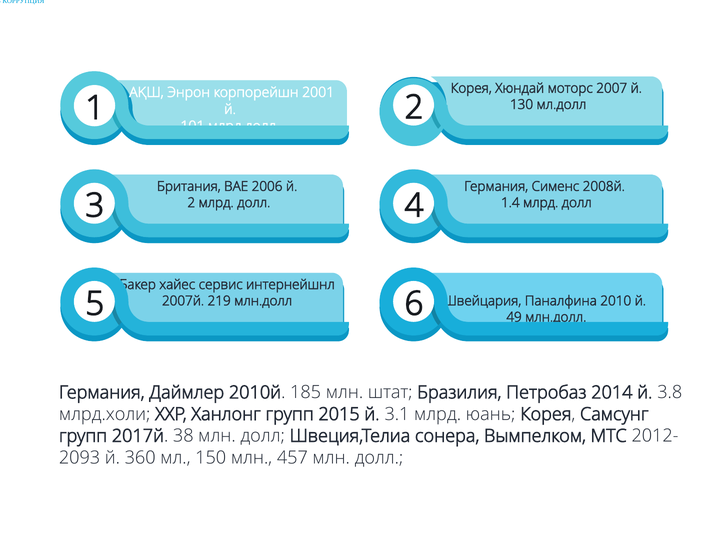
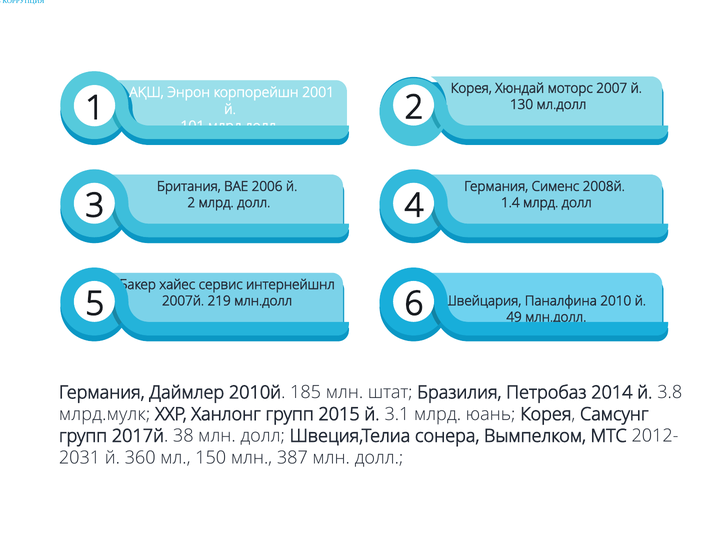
млрд.холи: млрд.холи -> млрд.мулк
2093: 2093 -> 2031
457: 457 -> 387
